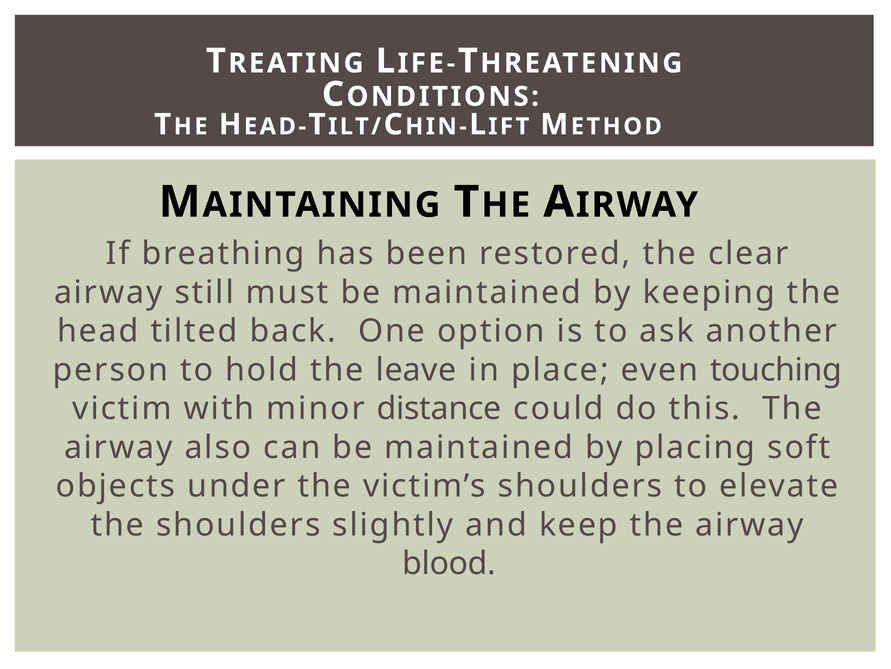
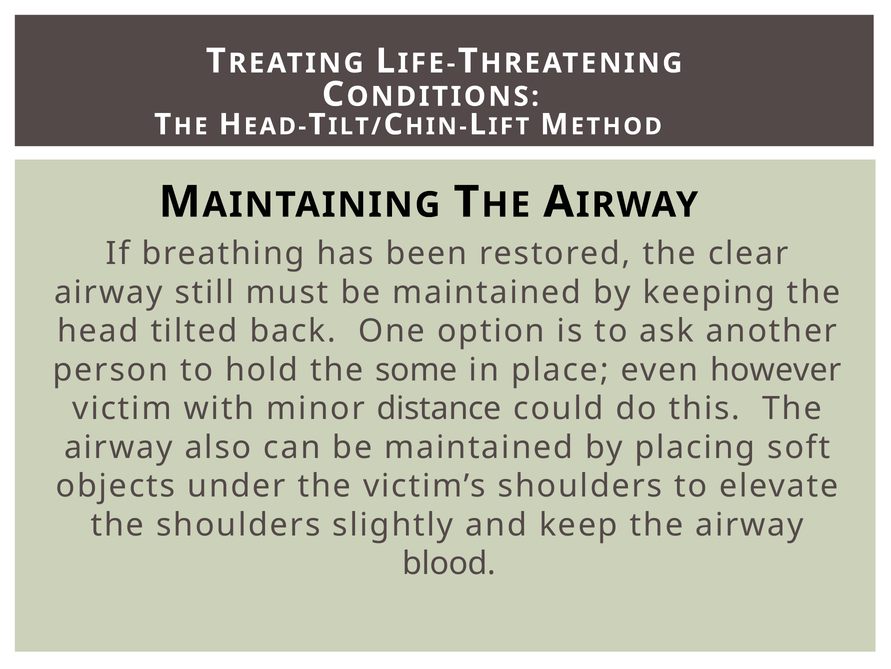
leave: leave -> some
touching: touching -> however
